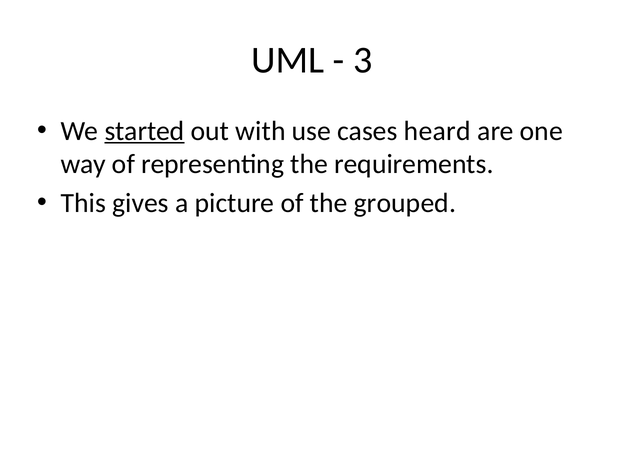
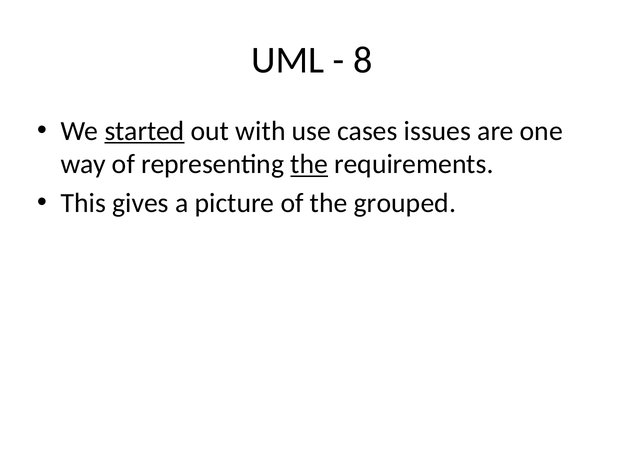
3: 3 -> 8
heard: heard -> issues
the at (309, 164) underline: none -> present
